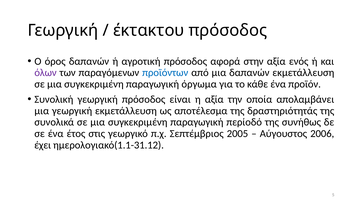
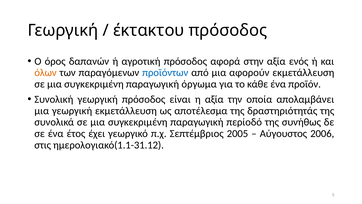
όλων colour: purple -> orange
μια δαπανών: δαπανών -> αφορούν
στις: στις -> έχει
έχει: έχει -> στις
